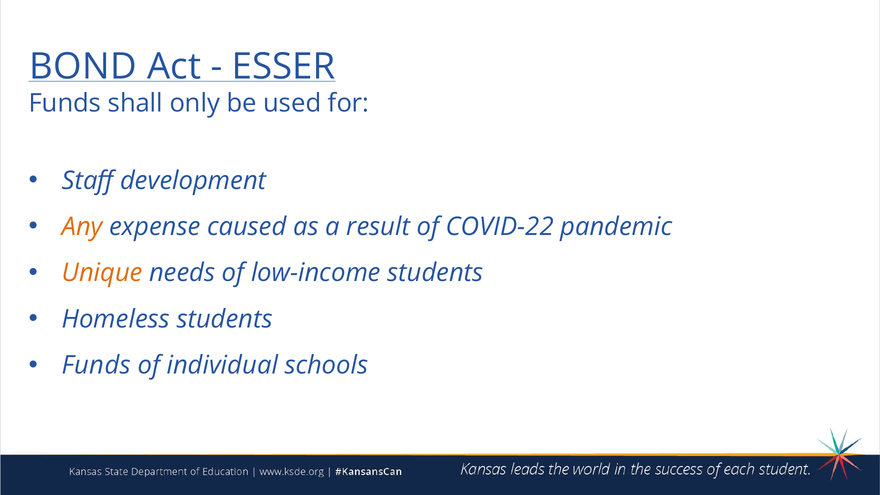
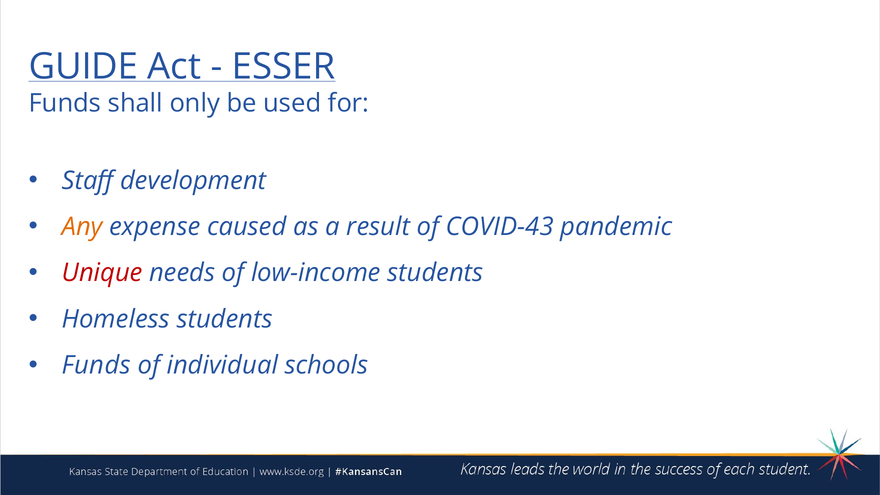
BOND: BOND -> GUIDE
COVID-22: COVID-22 -> COVID-43
Unique colour: orange -> red
